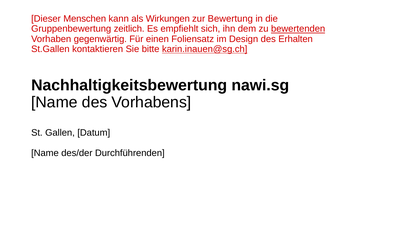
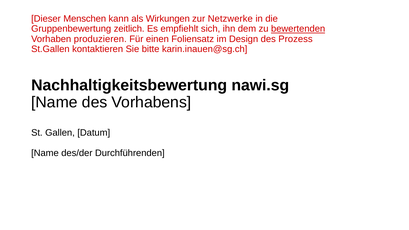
Bewertung: Bewertung -> Netzwerke
gegenwärtig: gegenwärtig -> produzieren
Erhalten: Erhalten -> Prozess
karin.inauen@sg.ch underline: present -> none
